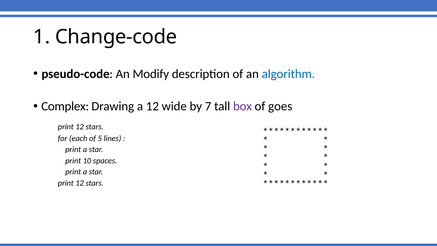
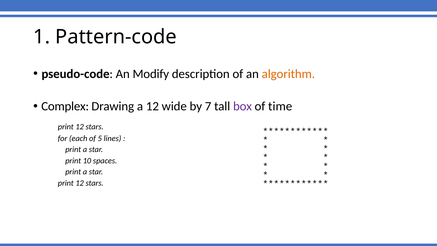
Change-code: Change-code -> Pattern-code
algorithm colour: blue -> orange
goes: goes -> time
